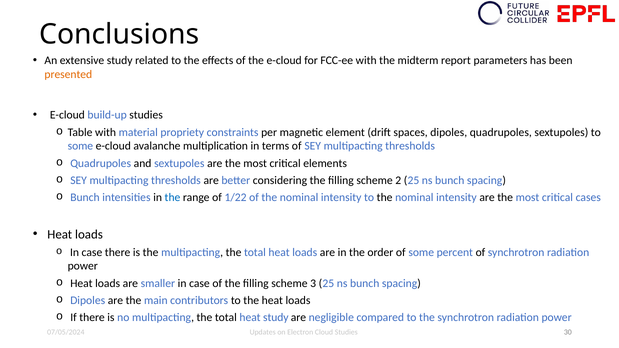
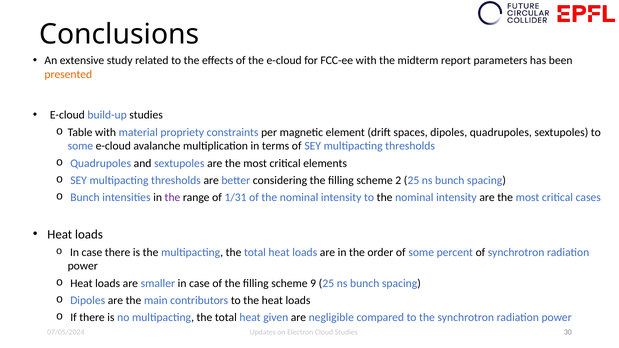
the at (172, 198) colour: blue -> purple
1/22: 1/22 -> 1/31
3: 3 -> 9
heat study: study -> given
